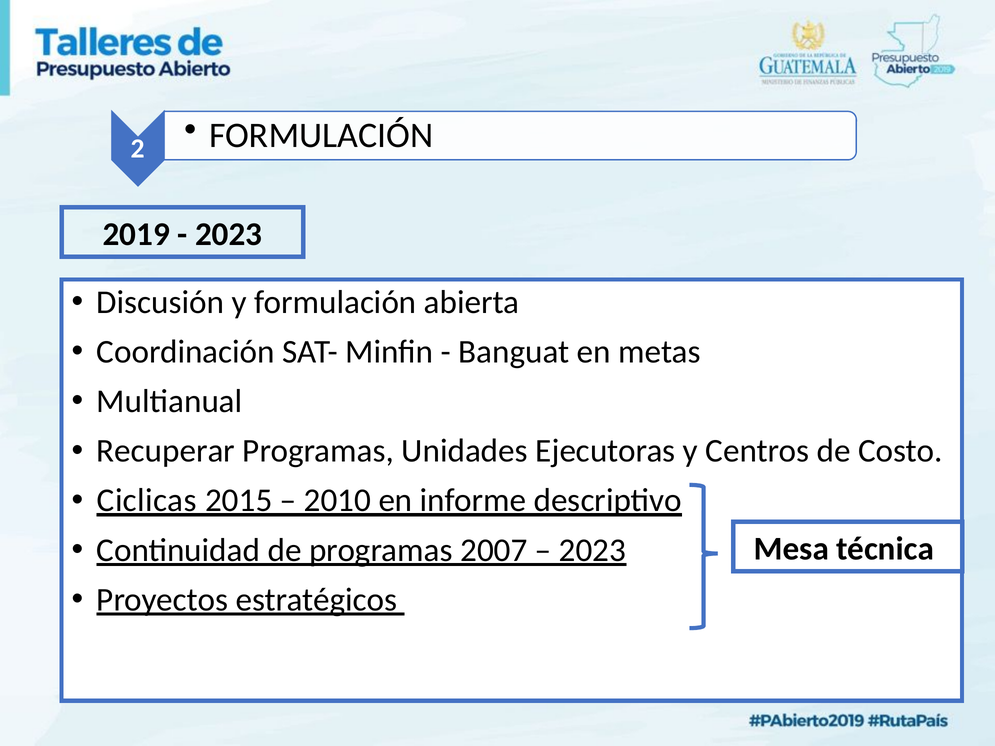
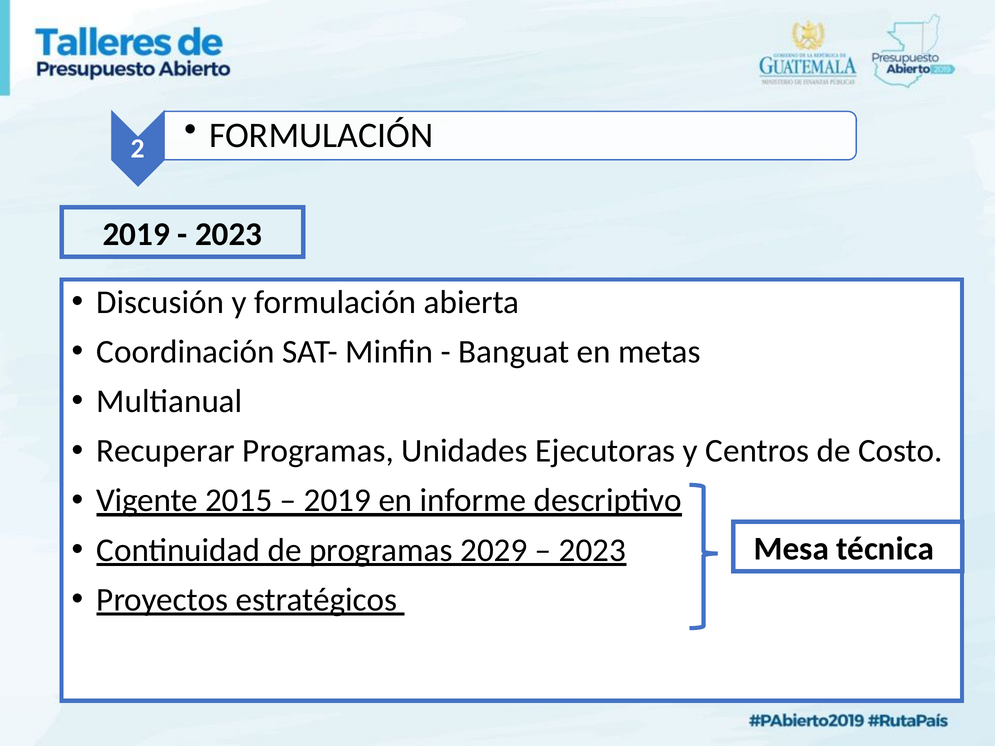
Ciclicas: Ciclicas -> Vigente
2010 at (337, 501): 2010 -> 2019
2007: 2007 -> 2029
